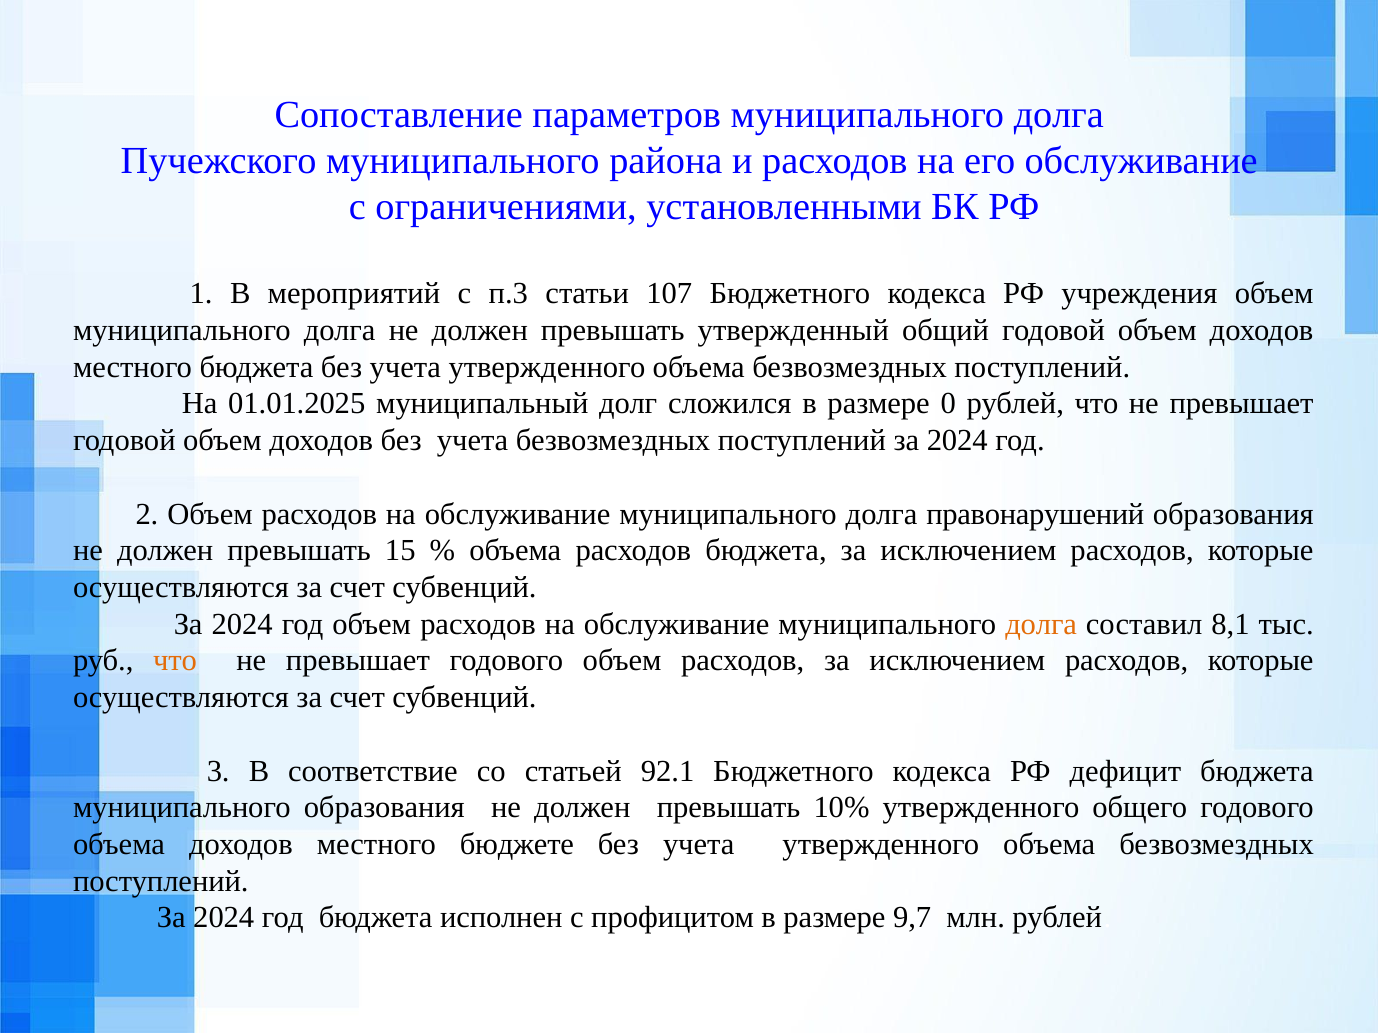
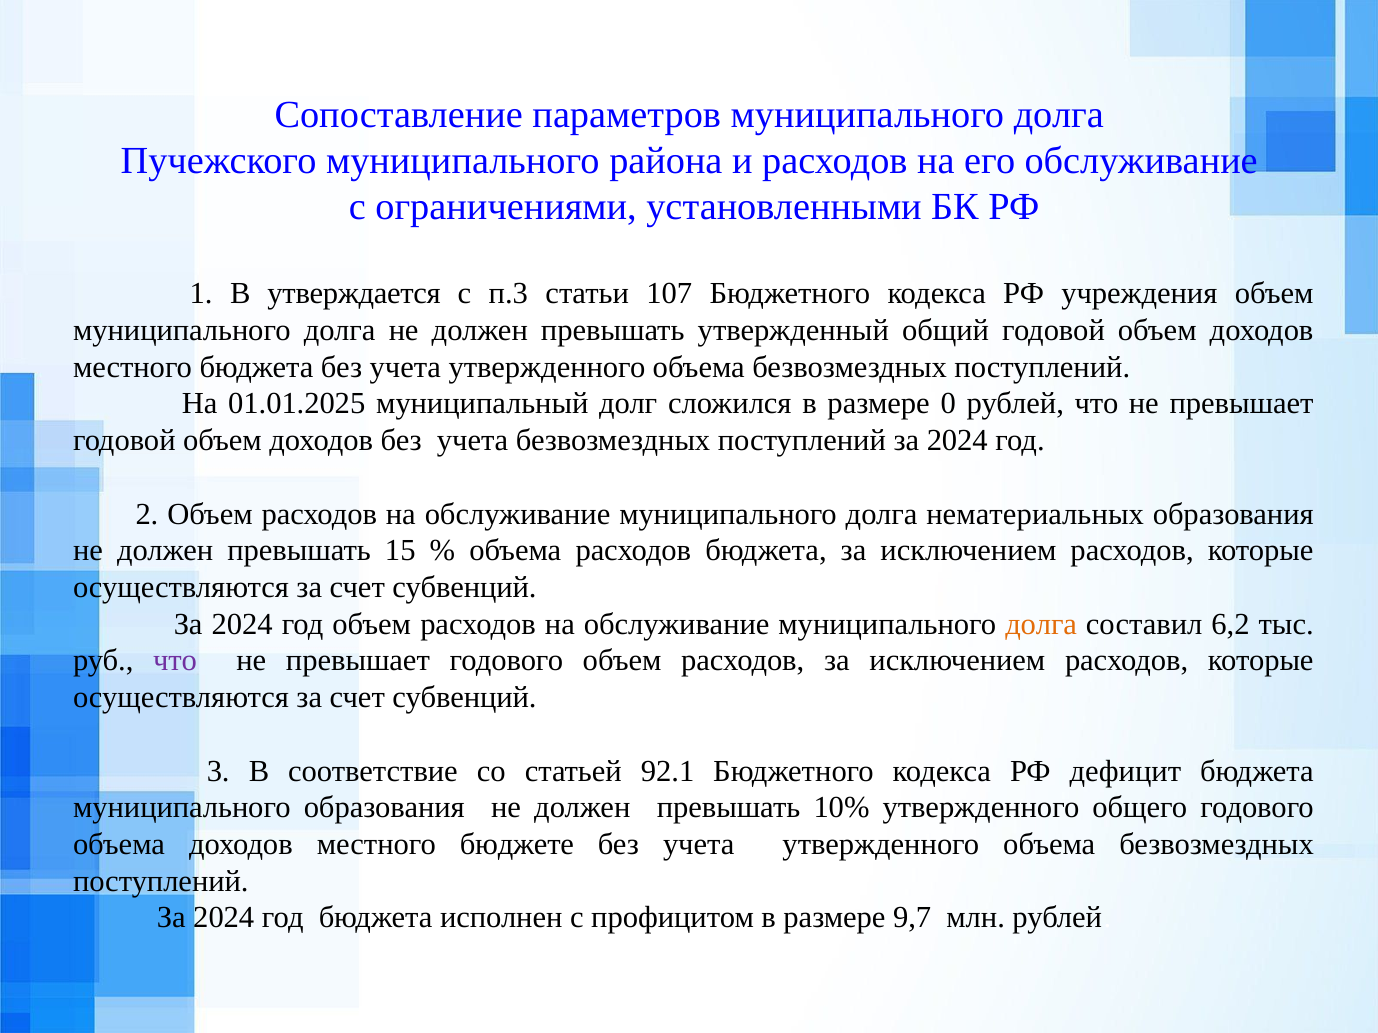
мероприятий: мероприятий -> утверждается
правонарушений: правонарушений -> нематериальных
8,1: 8,1 -> 6,2
что at (175, 661) colour: orange -> purple
